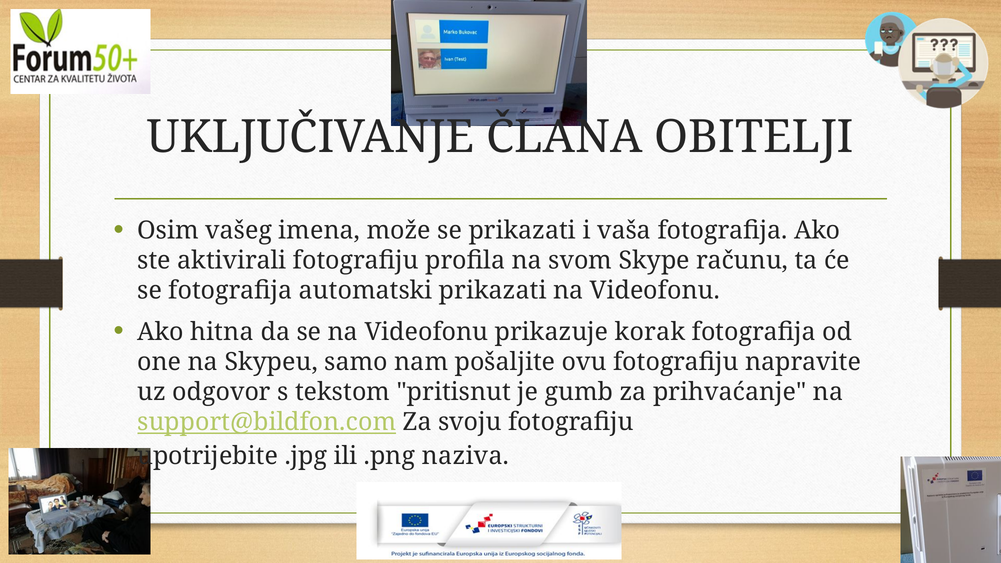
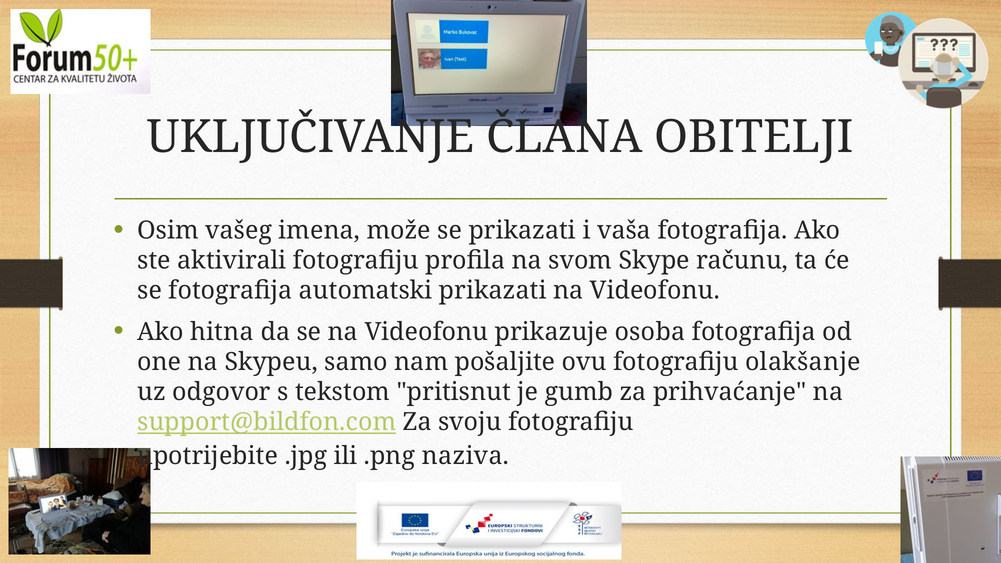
korak: korak -> osoba
napravite: napravite -> olakšanje
